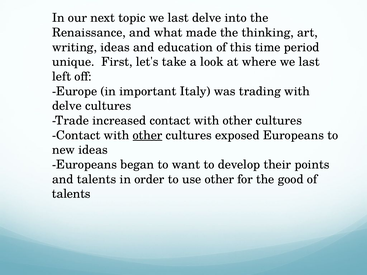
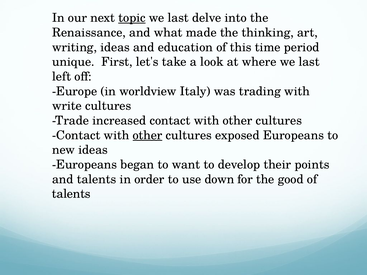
topic underline: none -> present
important: important -> worldview
delve at (67, 106): delve -> write
use other: other -> down
